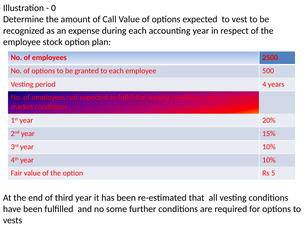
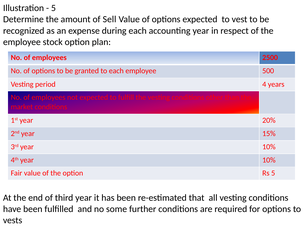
0 at (53, 8): 0 -> 5
Call: Call -> Sell
